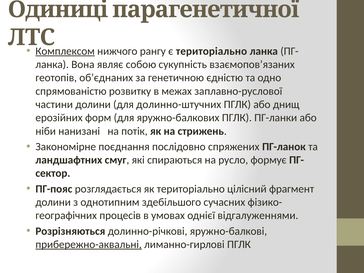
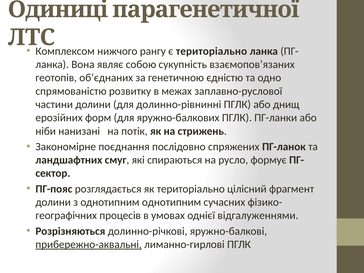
Комплексом underline: present -> none
долинно-штучних: долинно-штучних -> долинно-рівнинні
однотипним здебільшого: здебільшого -> однотипним
